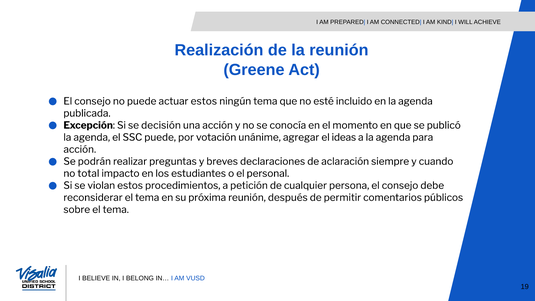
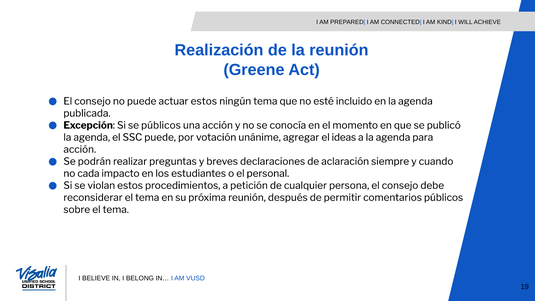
se decisión: decisión -> públicos
total: total -> cada
